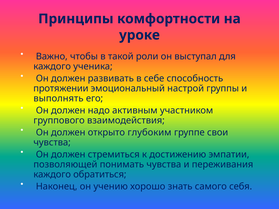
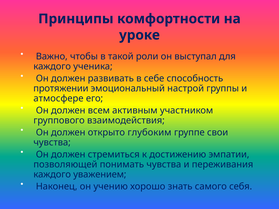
выполнять: выполнять -> атмосфере
надо: надо -> всем
обратиться: обратиться -> уважением
